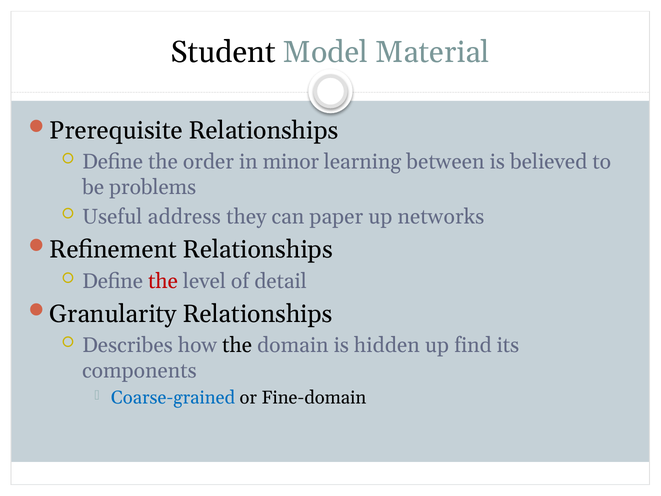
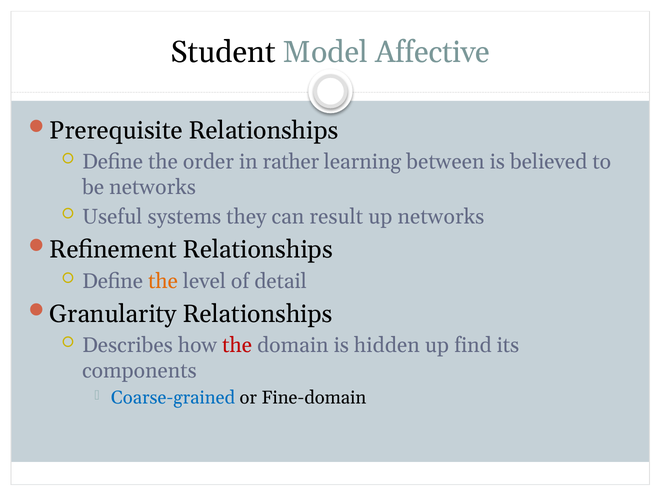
Material: Material -> Affective
minor: minor -> rather
be problems: problems -> networks
address: address -> systems
paper: paper -> result
the at (163, 281) colour: red -> orange
the at (237, 345) colour: black -> red
